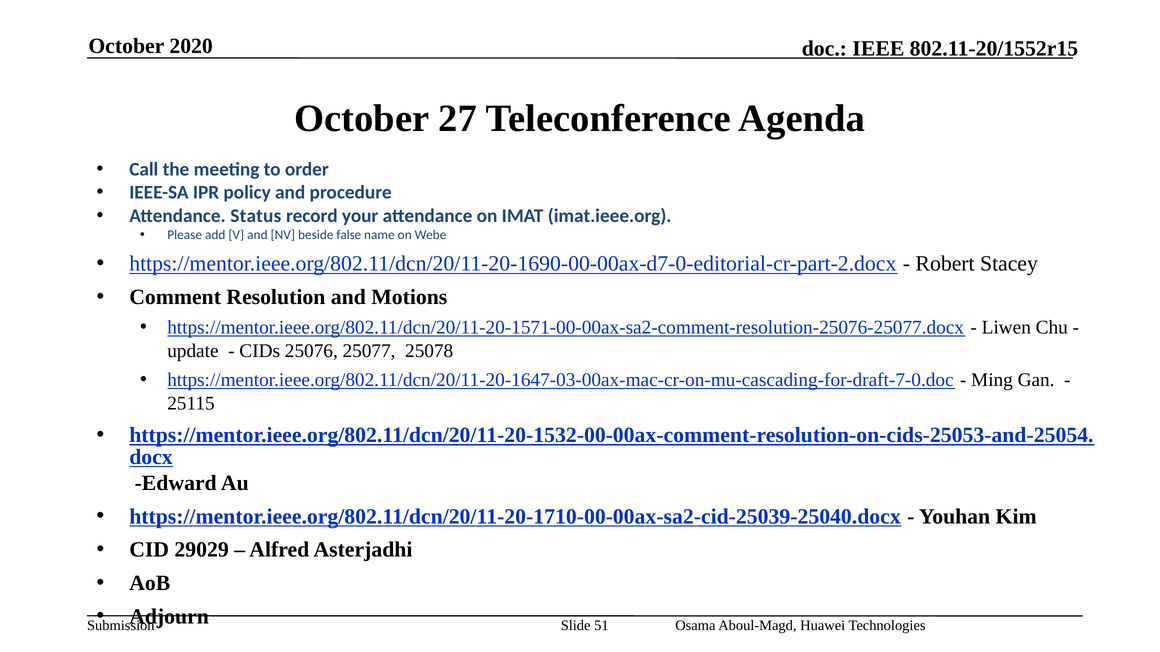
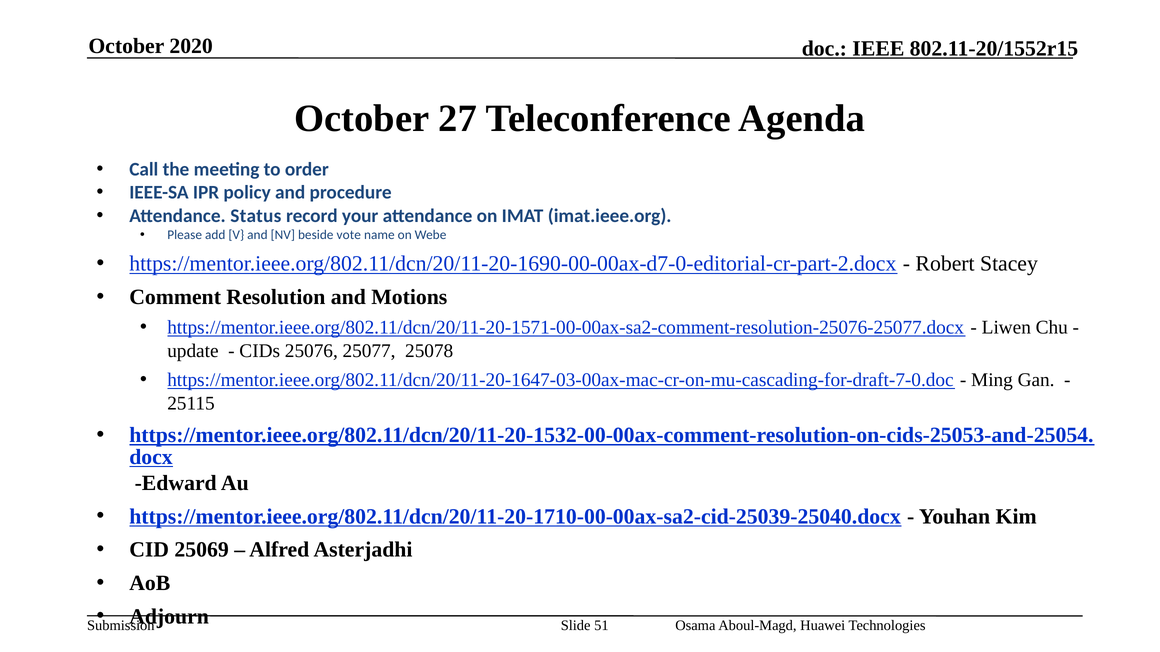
false: false -> vote
29029: 29029 -> 25069
